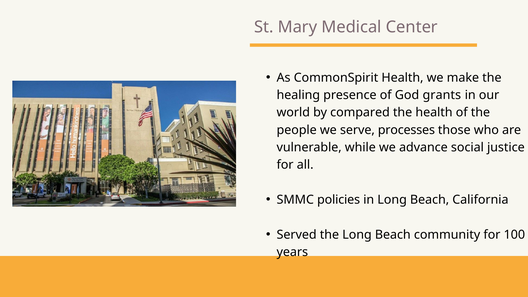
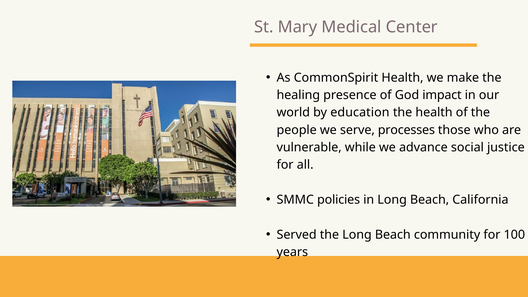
grants: grants -> impact
compared: compared -> education
